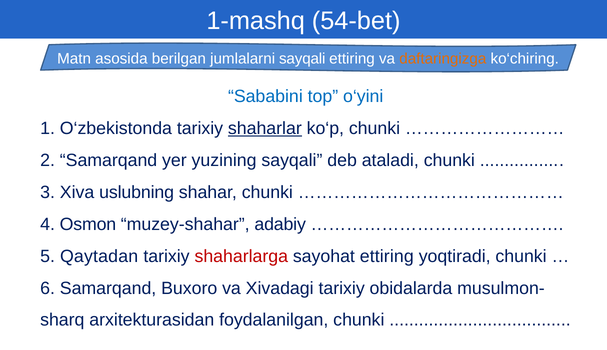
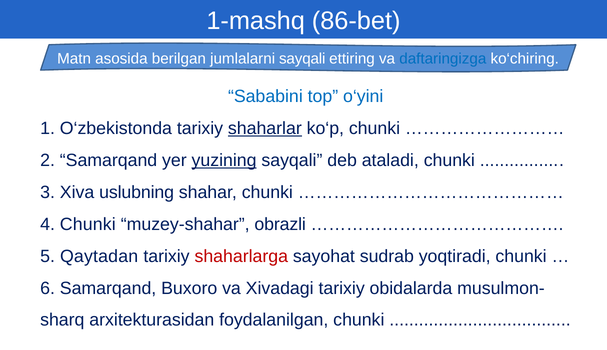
54-bet: 54-bet -> 86-bet
daftaringizga colour: orange -> blue
yuzining underline: none -> present
4 Osmon: Osmon -> Chunki
adabiy: adabiy -> obrazli
sayohat ettiring: ettiring -> sudrab
